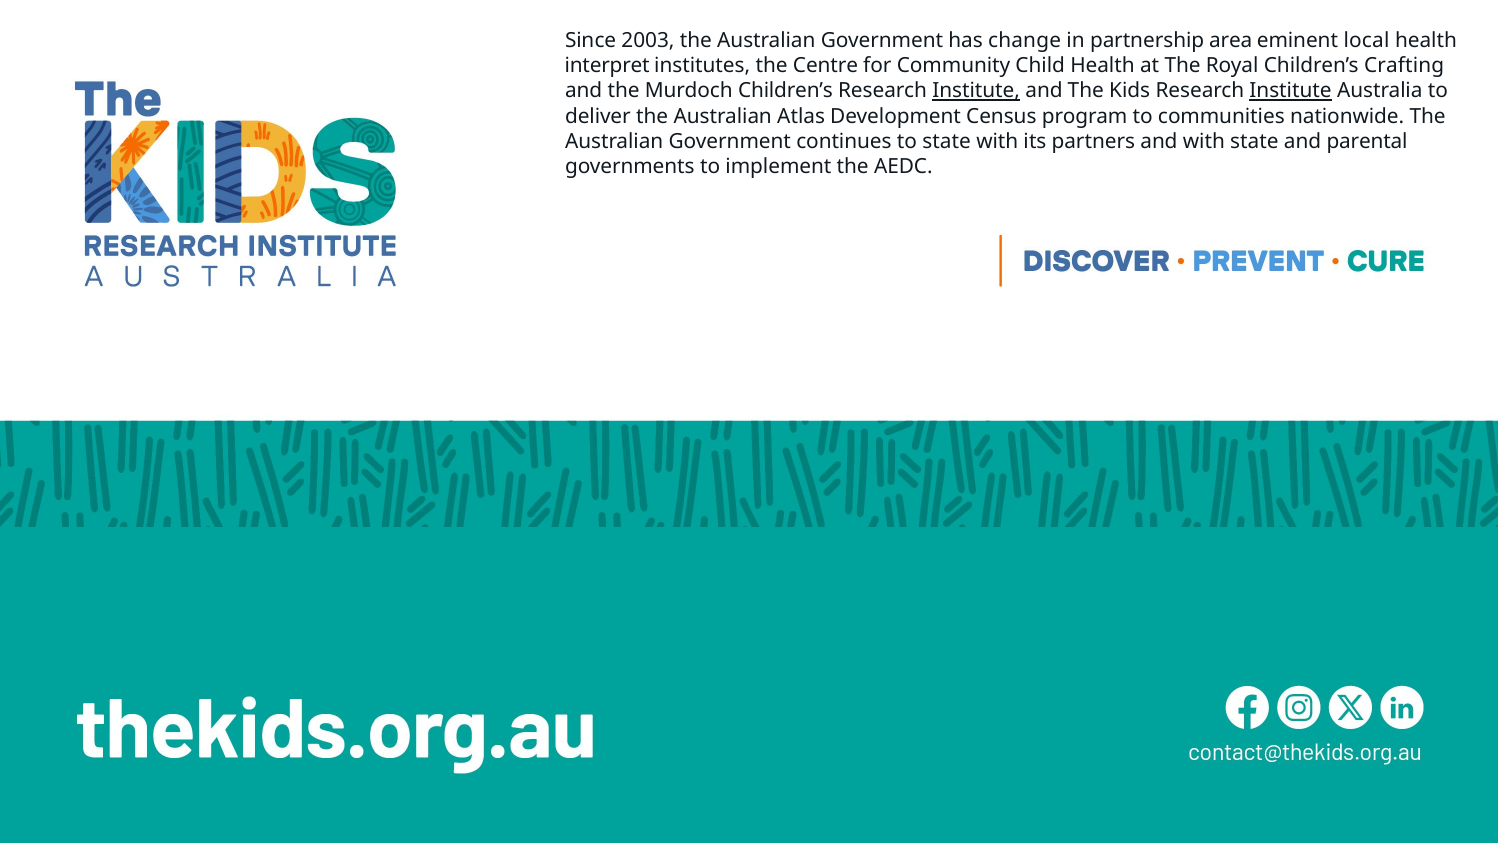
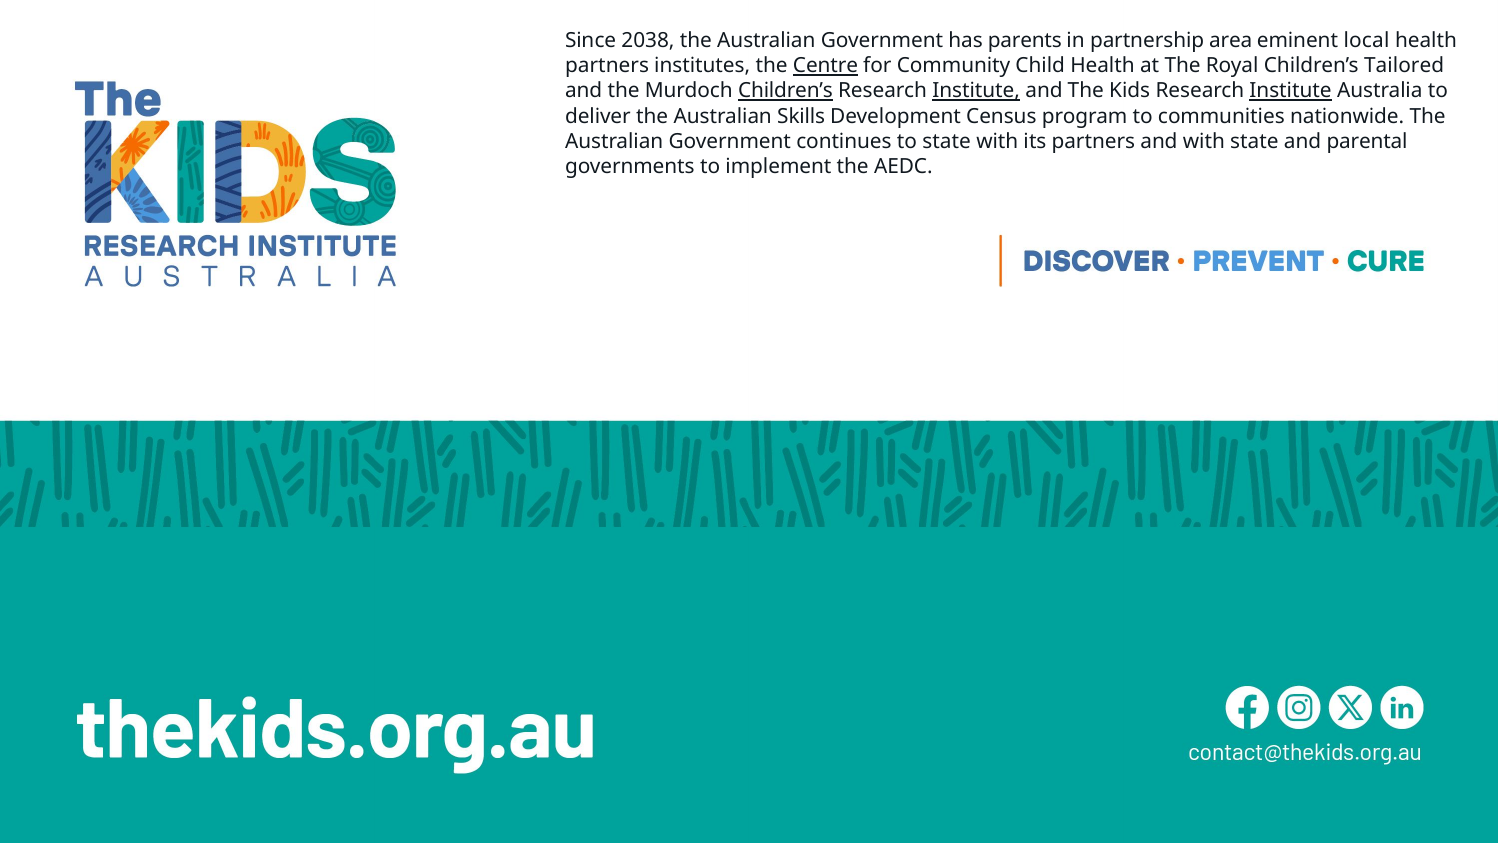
2003: 2003 -> 2038
change: change -> parents
interpret at (607, 66): interpret -> partners
Centre underline: none -> present
Crafting: Crafting -> Tailored
Children’s at (786, 91) underline: none -> present
Atlas: Atlas -> Skills
